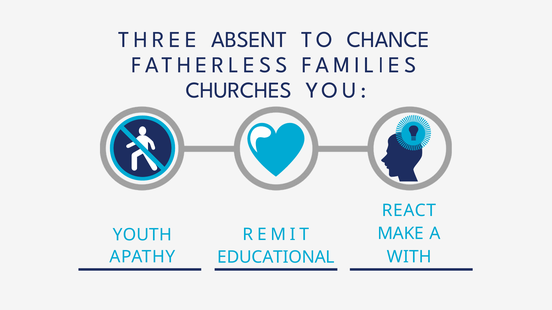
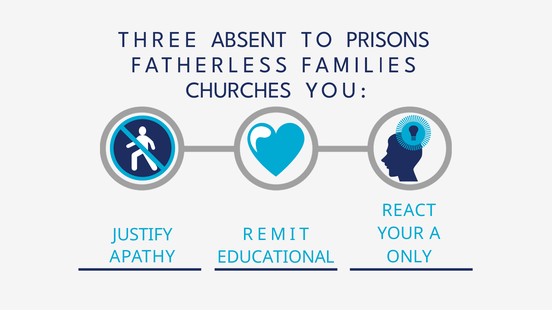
CHANCE: CHANCE -> PRISONS
MAKE: MAKE -> YOUR
YOUTH: YOUTH -> JUSTIFY
WITH: WITH -> ONLY
